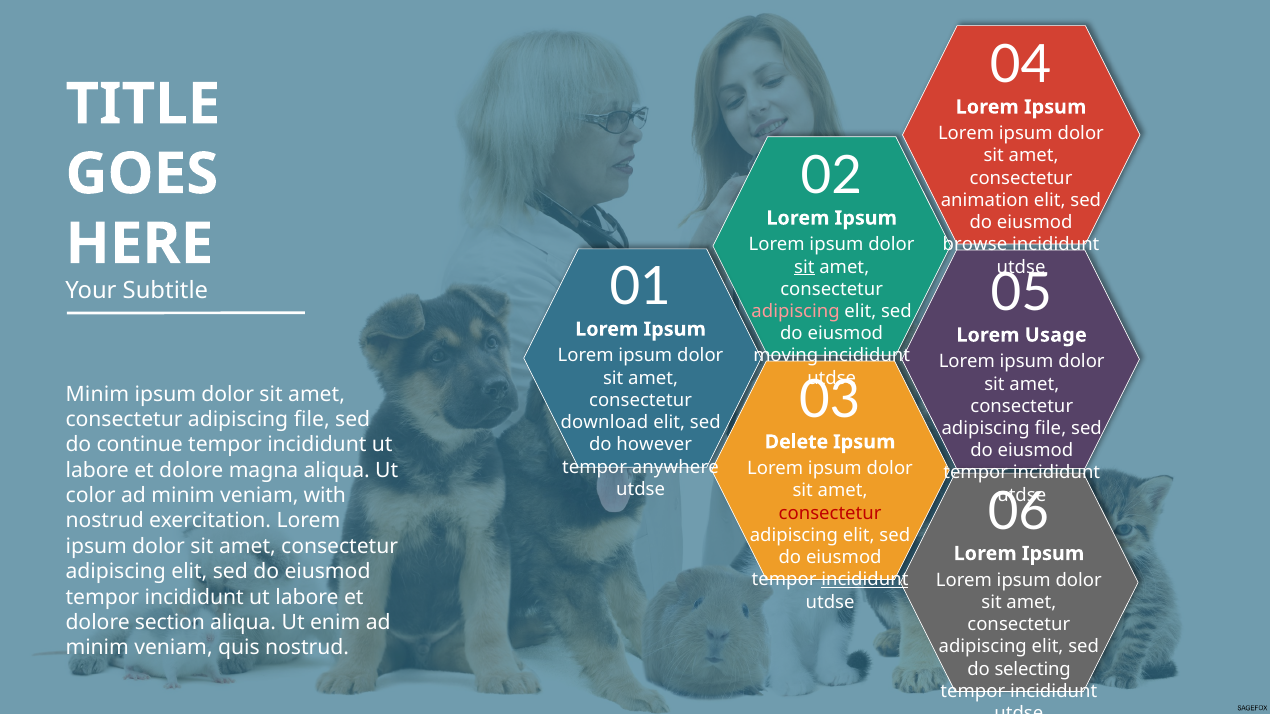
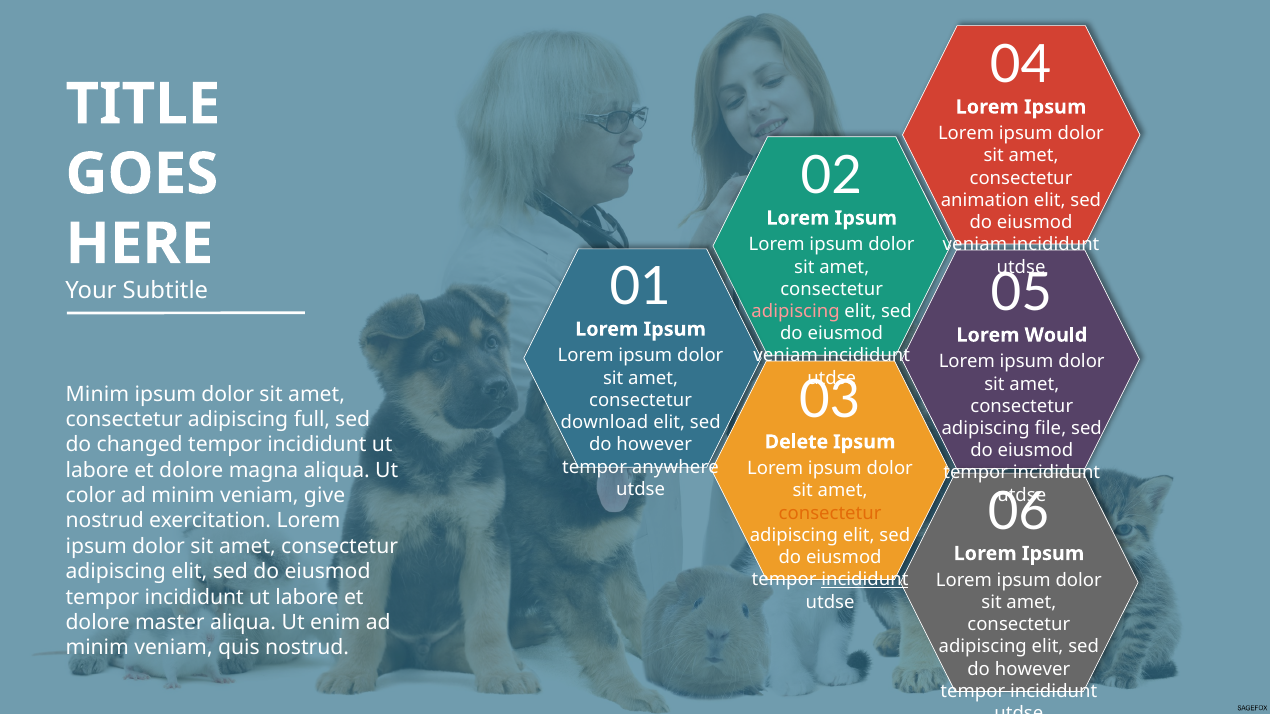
browse at (975, 245): browse -> veniam
sit at (804, 267) underline: present -> none
Usage: Usage -> Would
moving at (786, 356): moving -> veniam
file at (312, 420): file -> full
continue: continue -> changed
with: with -> give
consectetur at (830, 513) colour: red -> orange
section: section -> master
selecting at (1033, 669): selecting -> however
